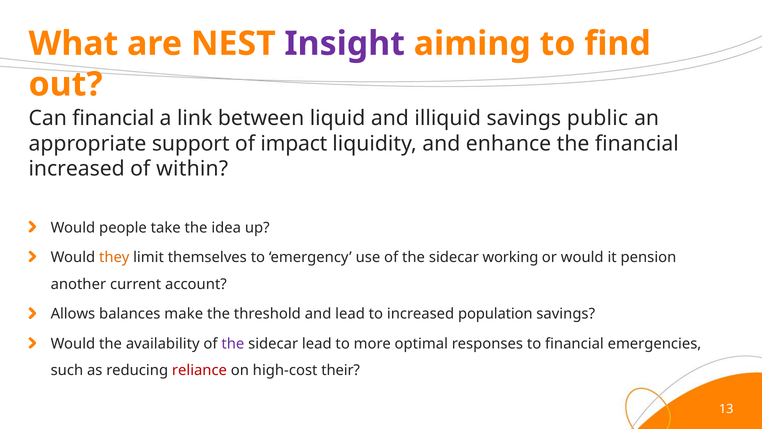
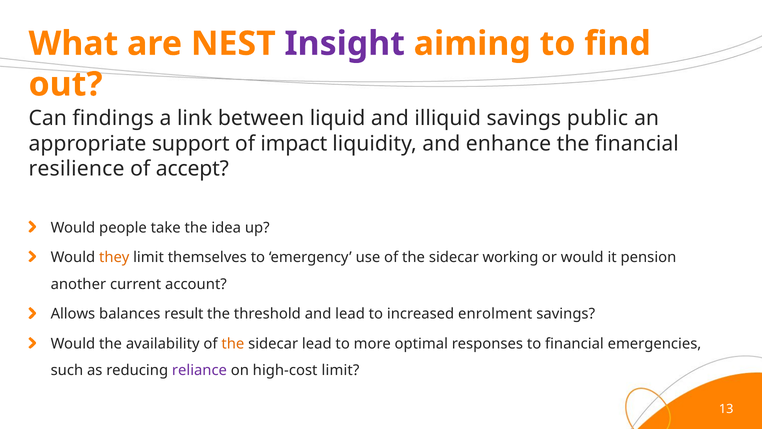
Can financial: financial -> findings
increased at (77, 169): increased -> resilience
within: within -> accept
make: make -> result
population: population -> enrolment
the at (233, 344) colour: purple -> orange
reliance colour: red -> purple
high-cost their: their -> limit
